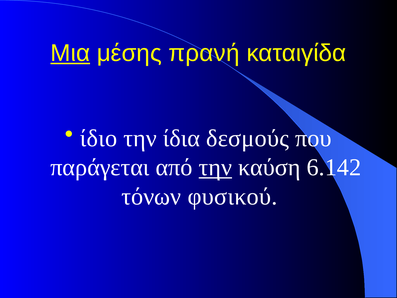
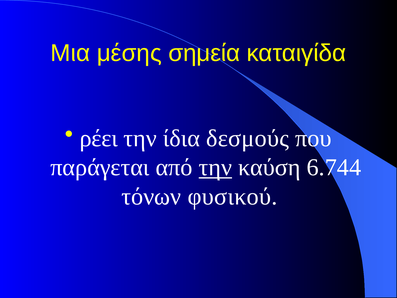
Μια underline: present -> none
πρανή: πρανή -> σημεία
ίδιο: ίδιο -> ρέει
6.142: 6.142 -> 6.744
